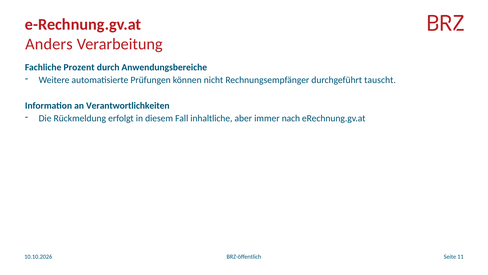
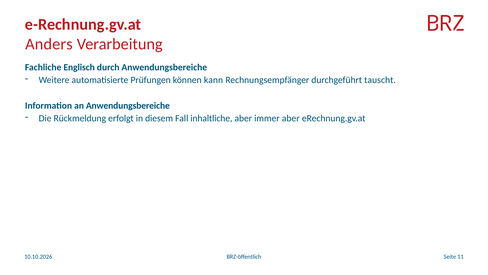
Prozent: Prozent -> Englisch
nicht: nicht -> kann
an Verantwortlichkeiten: Verantwortlichkeiten -> Anwendungsbereiche
immer nach: nach -> aber
